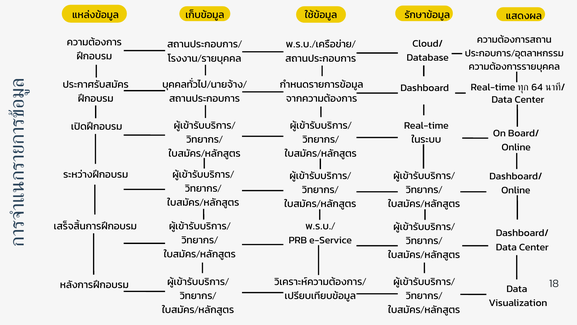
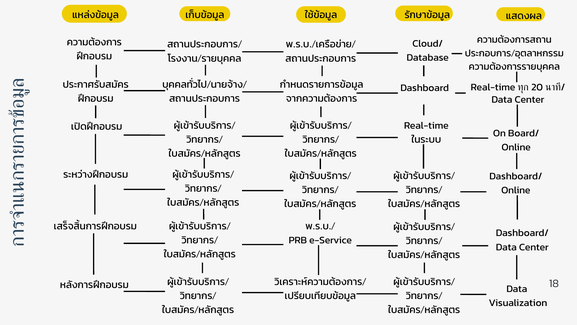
64: 64 -> 20
